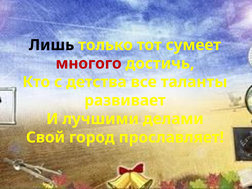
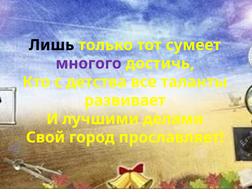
многого colour: red -> purple
